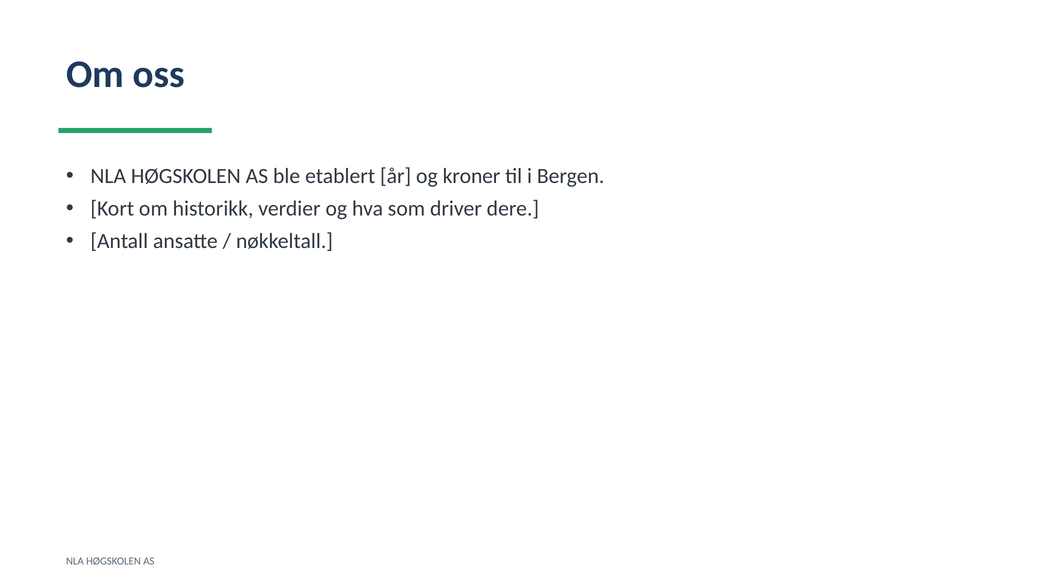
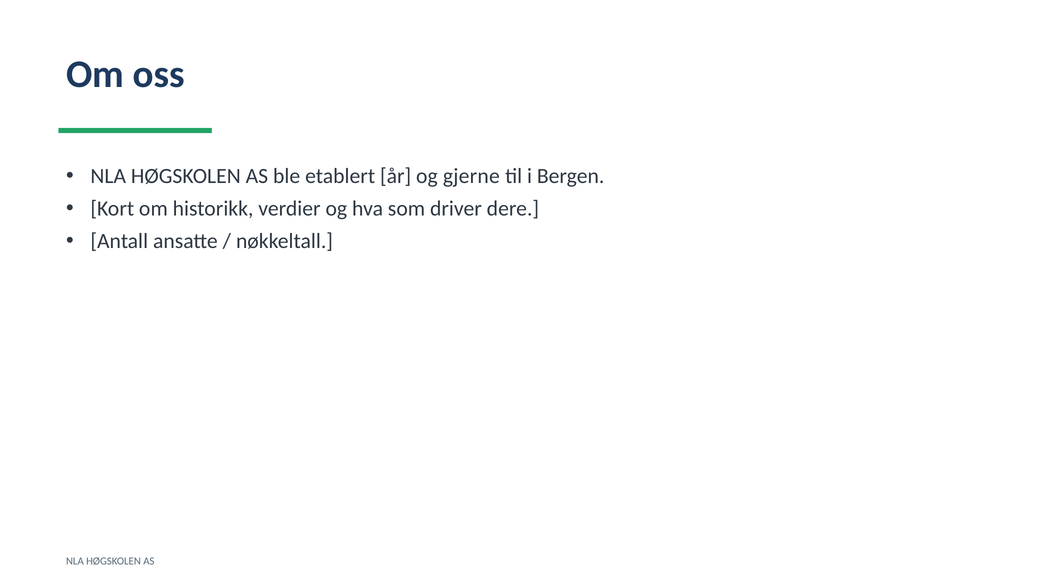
kroner: kroner -> gjerne
